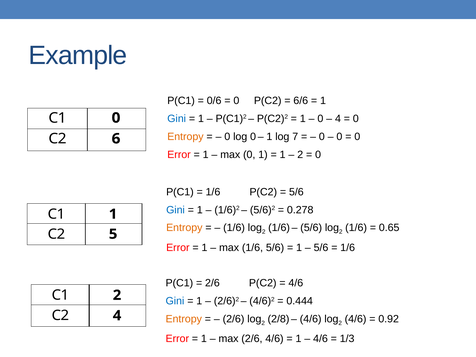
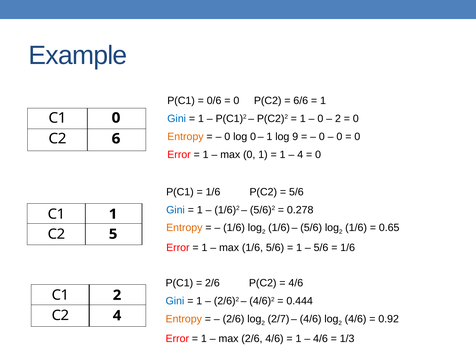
4 at (338, 119): 4 -> 2
7: 7 -> 9
2 at (300, 155): 2 -> 4
2/8: 2/8 -> 2/7
